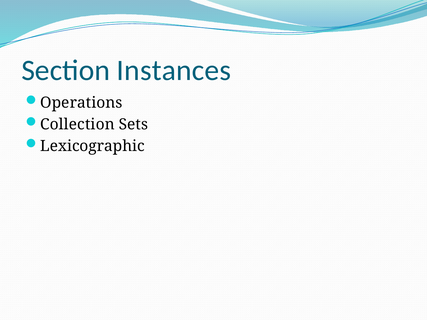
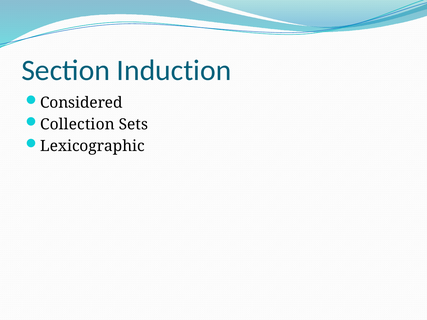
Instances: Instances -> Induction
Operations: Operations -> Considered
